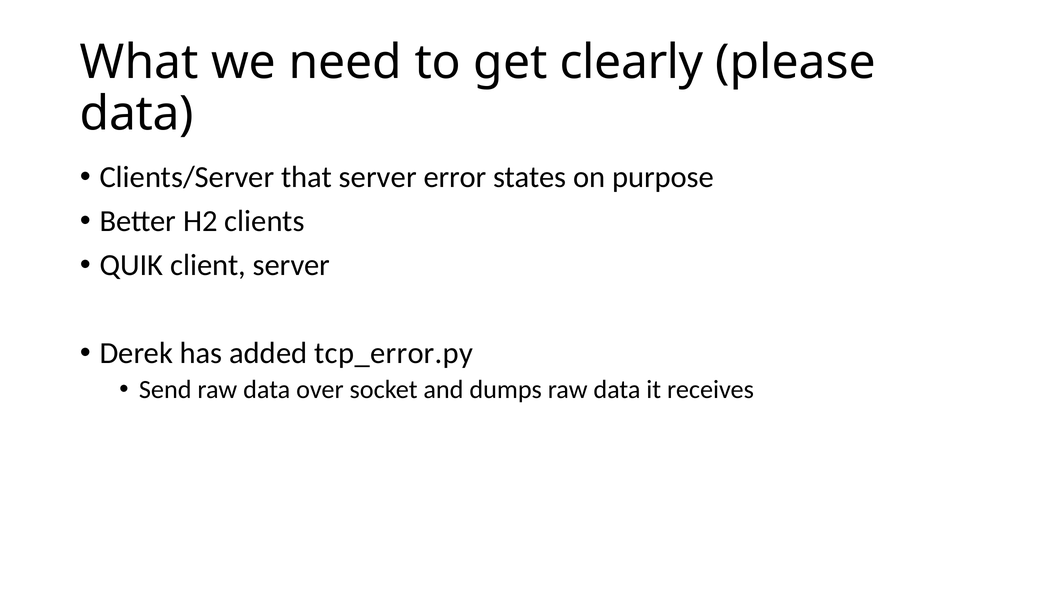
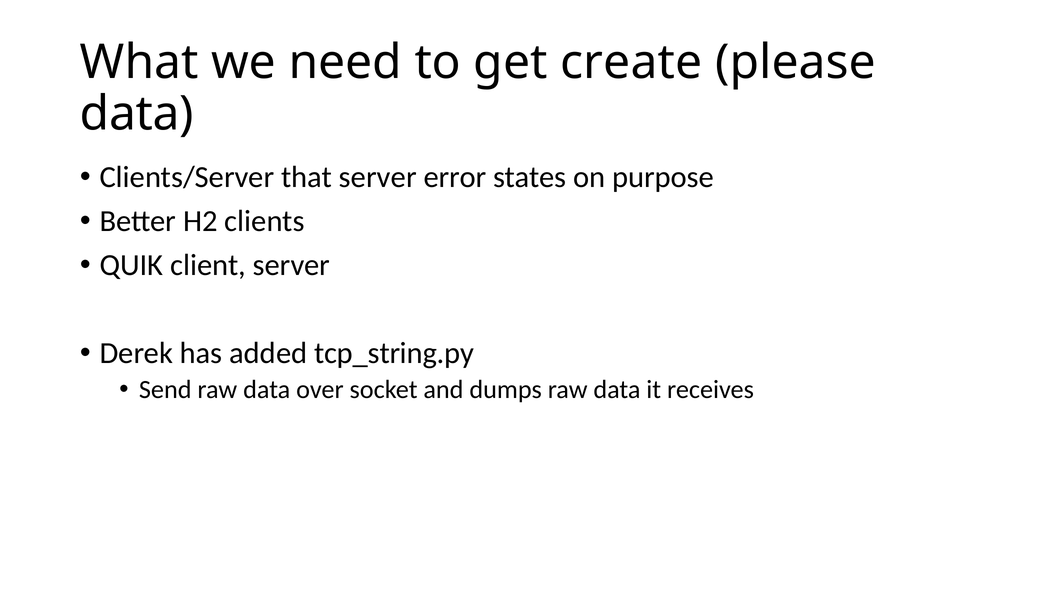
clearly: clearly -> create
tcp_error.py: tcp_error.py -> tcp_string.py
